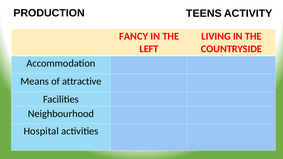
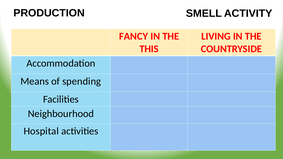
TEENS: TEENS -> SMELL
LEFT: LEFT -> THIS
attractive: attractive -> spending
